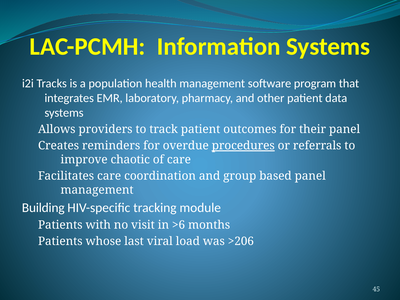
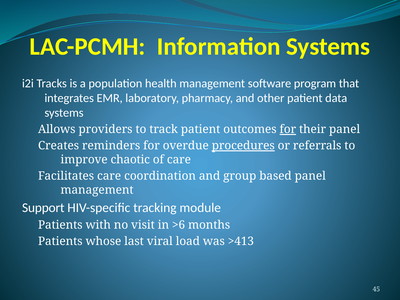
for at (288, 129) underline: none -> present
Building: Building -> Support
>206: >206 -> >413
